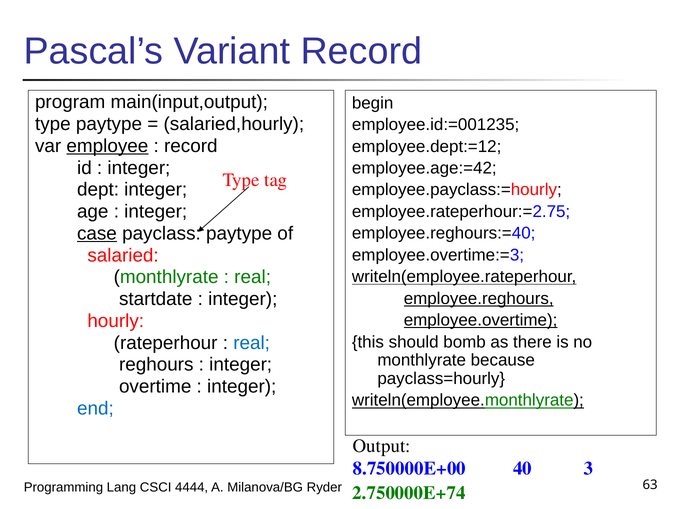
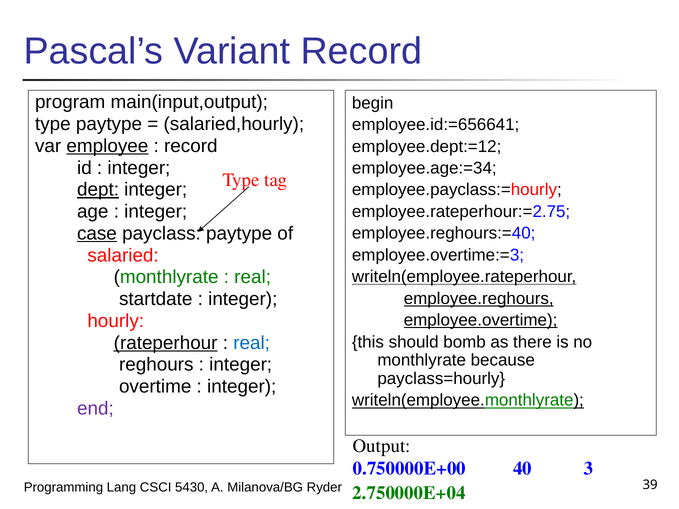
employee.id:=001235: employee.id:=001235 -> employee.id:=656641
employee.age:=42: employee.age:=42 -> employee.age:=34
dept underline: none -> present
rateperhour underline: none -> present
end colour: blue -> purple
8.750000E+00: 8.750000E+00 -> 0.750000E+00
4444: 4444 -> 5430
63: 63 -> 39
2.750000E+74: 2.750000E+74 -> 2.750000E+04
